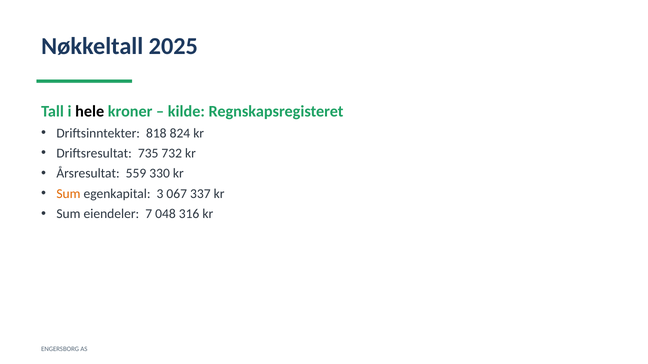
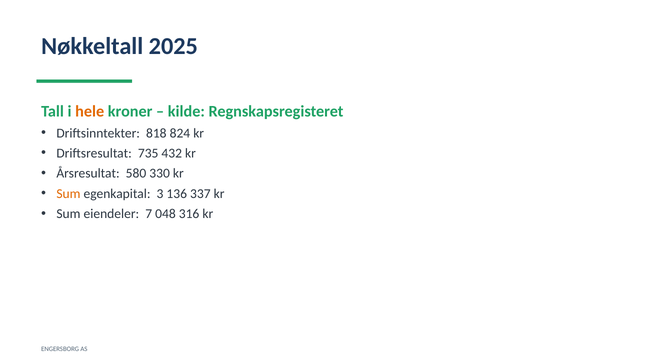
hele colour: black -> orange
732: 732 -> 432
559: 559 -> 580
067: 067 -> 136
